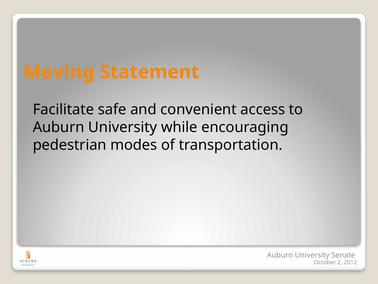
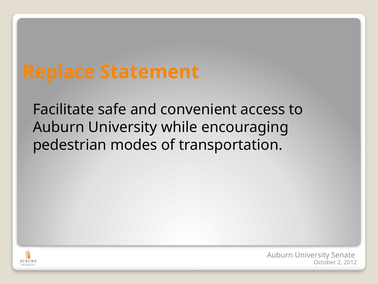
Moving: Moving -> Replace
